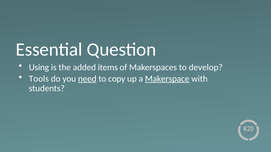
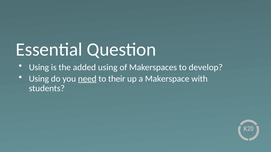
added items: items -> using
Tools at (39, 79): Tools -> Using
copy: copy -> their
Makerspace underline: present -> none
